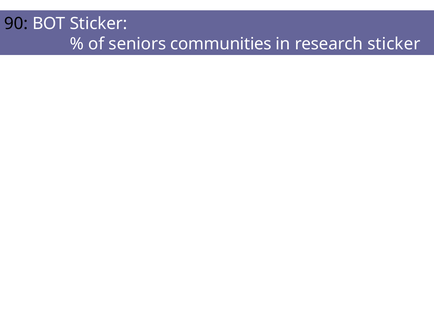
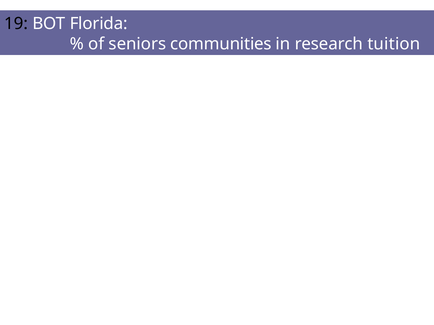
90: 90 -> 19
BOT Sticker: Sticker -> Florida
research sticker: sticker -> tuition
